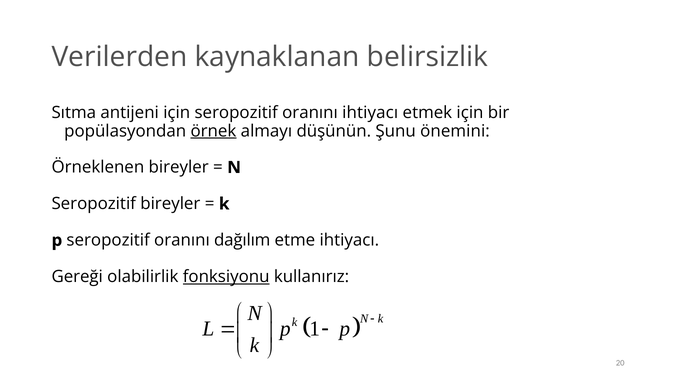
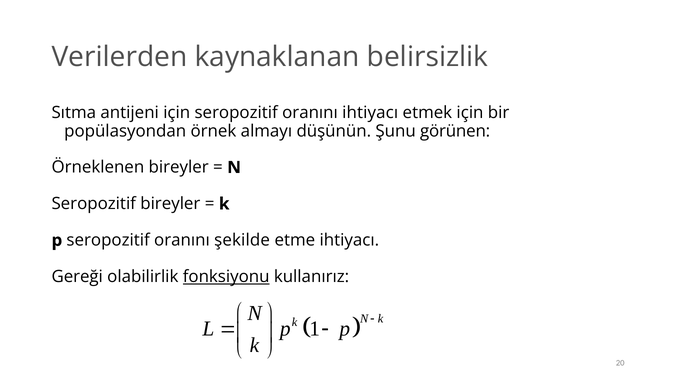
örnek underline: present -> none
önemini: önemini -> görünen
dağılım: dağılım -> şekilde
